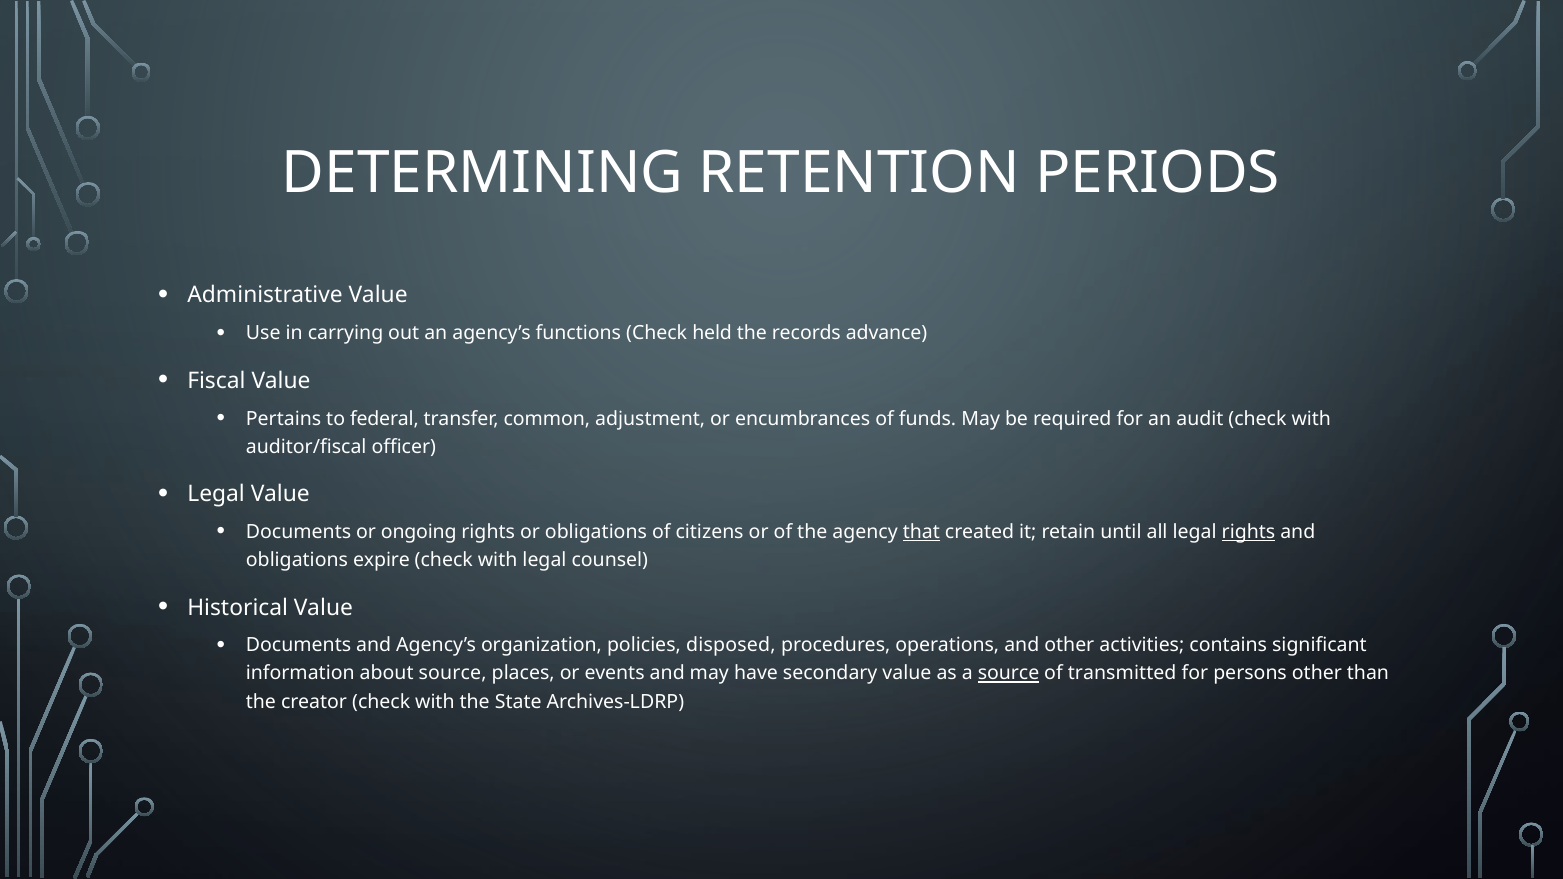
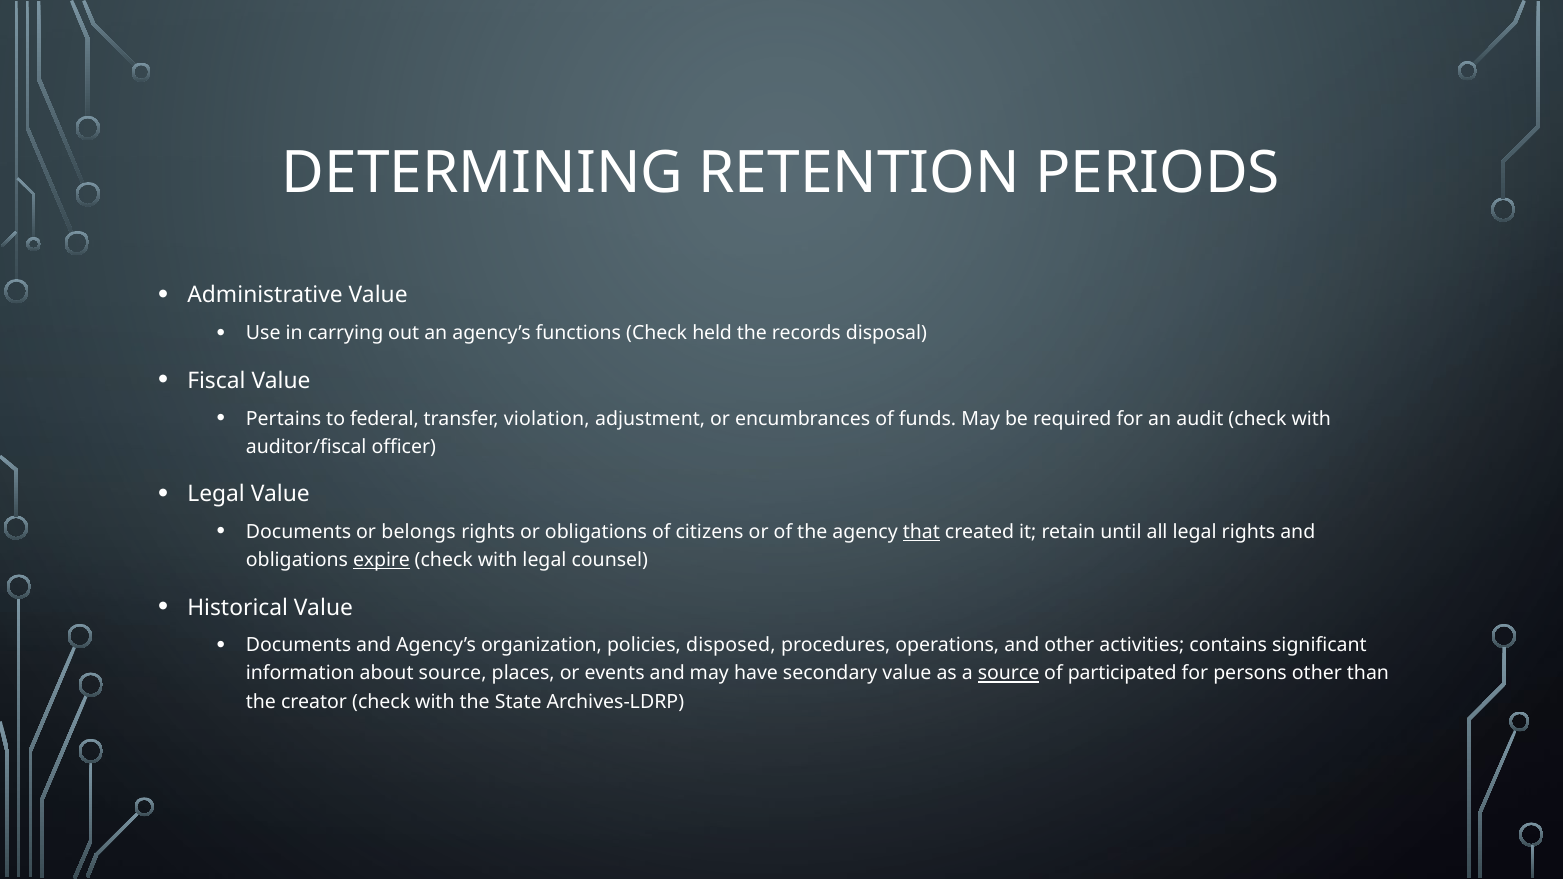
advance: advance -> disposal
common: common -> violation
ongoing: ongoing -> belongs
rights at (1248, 532) underline: present -> none
expire underline: none -> present
transmitted: transmitted -> participated
